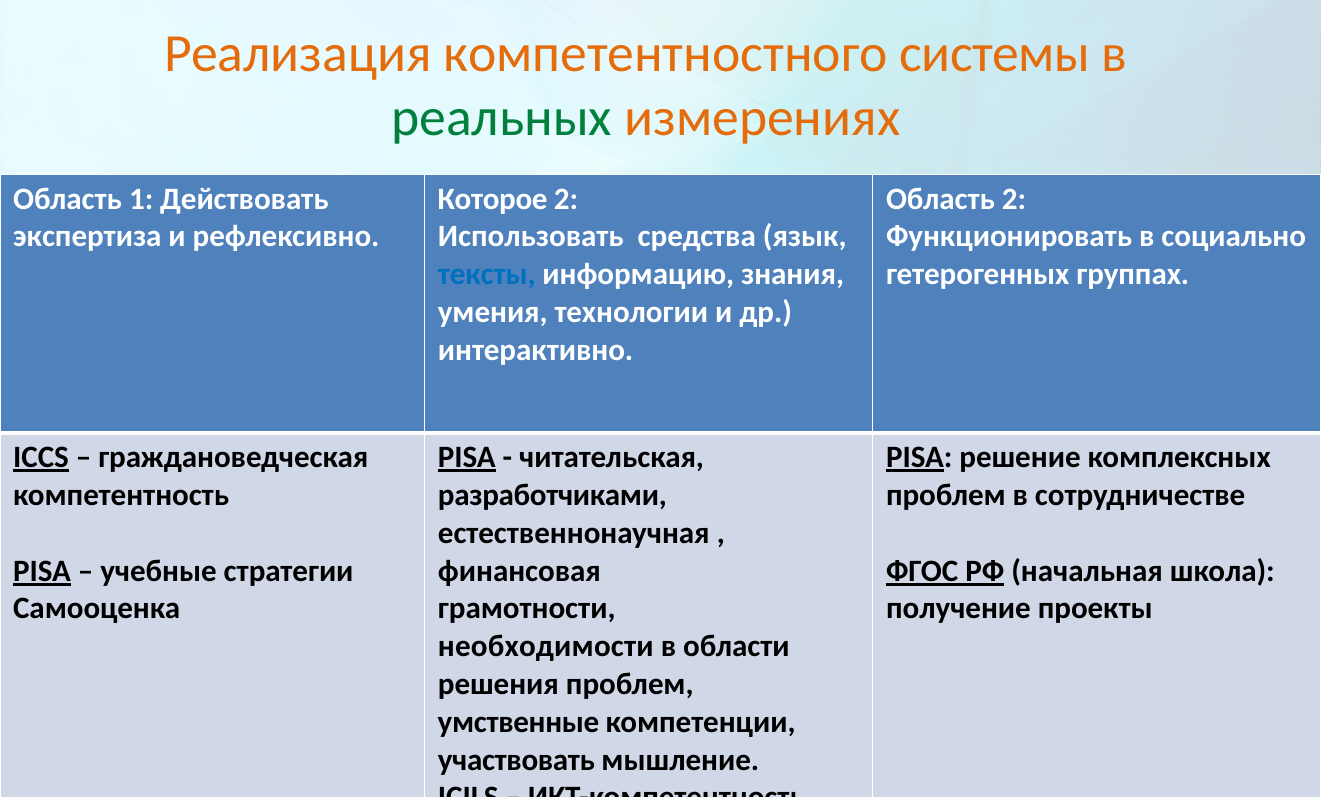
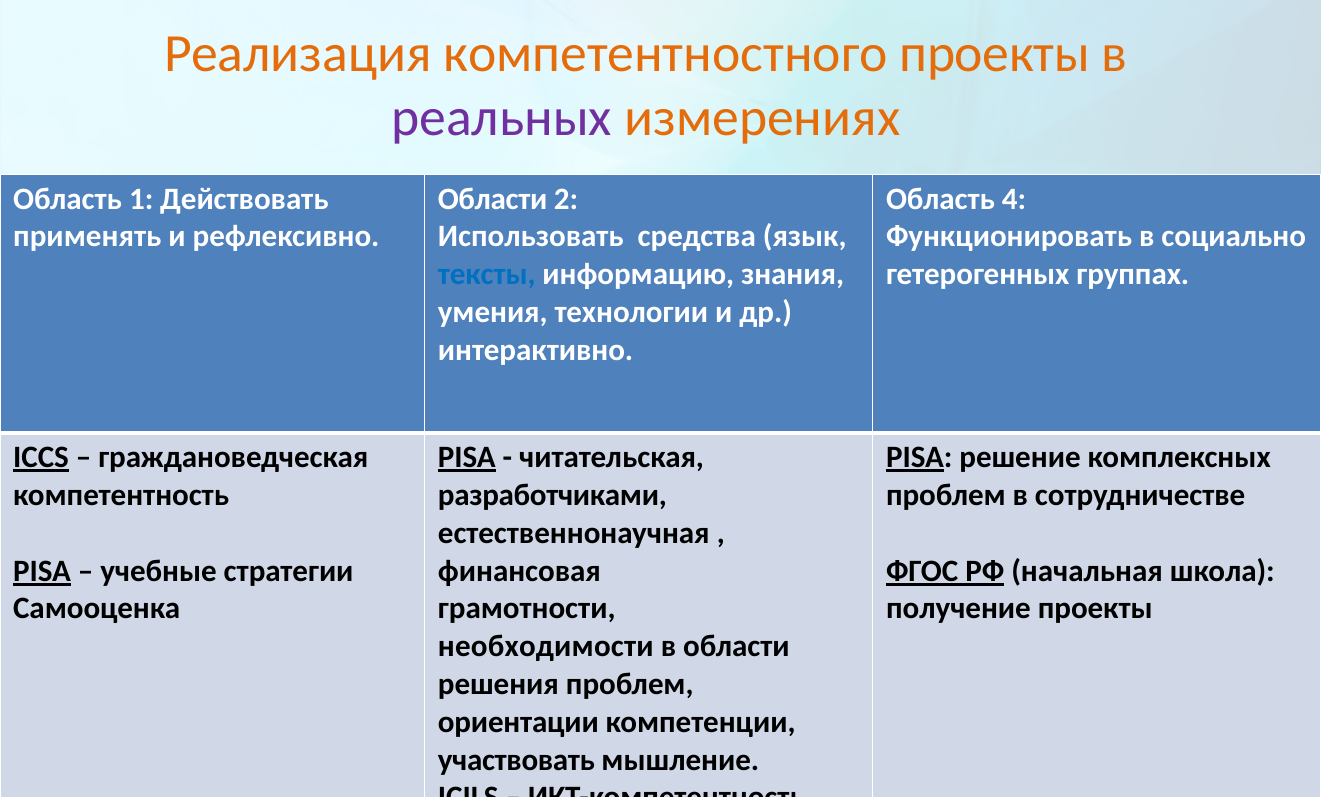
компетентностного системы: системы -> проекты
реальных colour: green -> purple
Которое at (493, 199): Которое -> Области
Область 2: 2 -> 4
экспертиза: экспертиза -> применять
умственные: умственные -> ориентации
